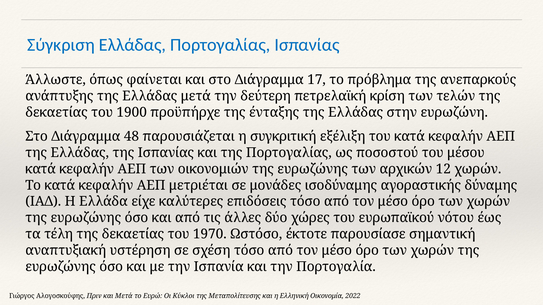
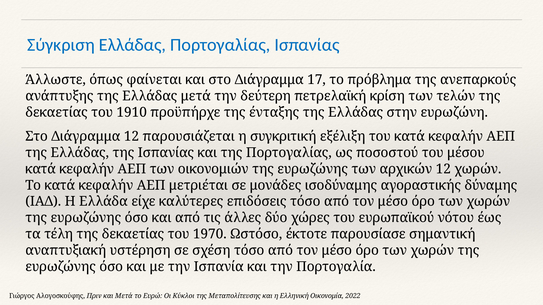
1900: 1900 -> 1910
Διάγραμμα 48: 48 -> 12
